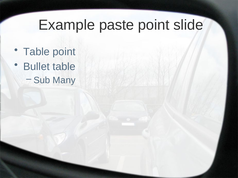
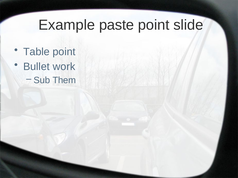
Bullet table: table -> work
Many: Many -> Them
